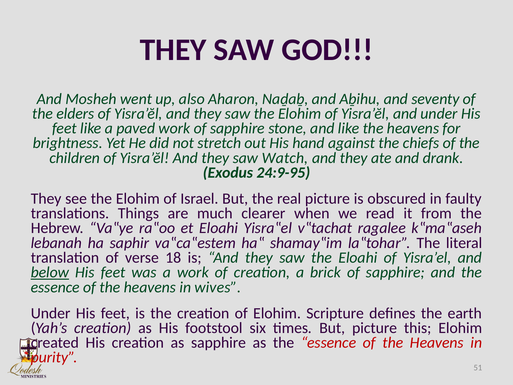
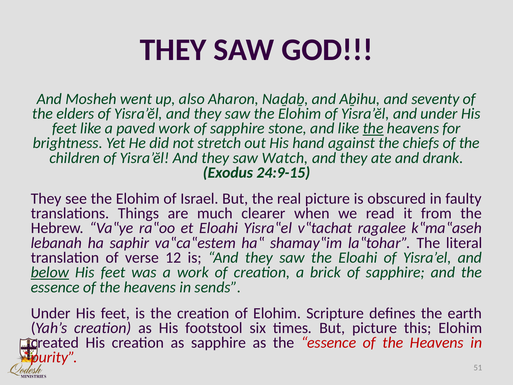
the at (373, 128) underline: none -> present
24:9-95: 24:9-95 -> 24:9-15
18: 18 -> 12
wives: wives -> sends
